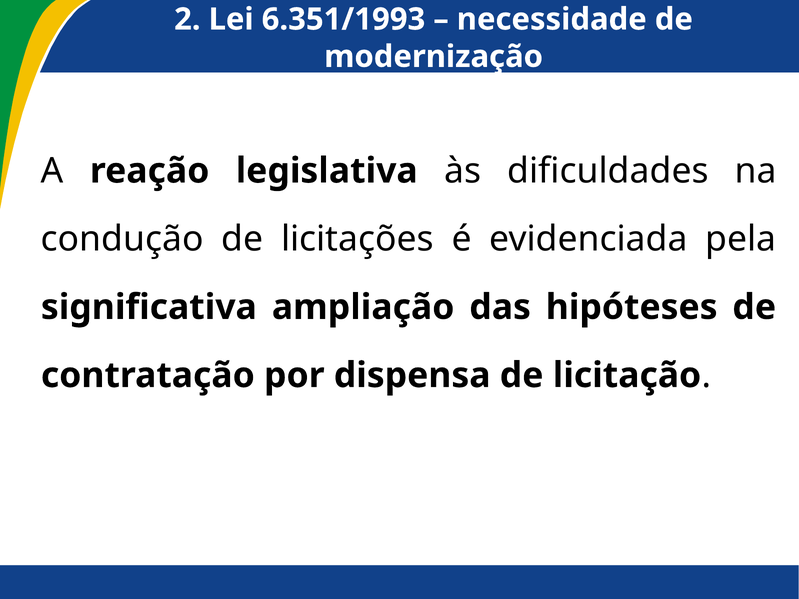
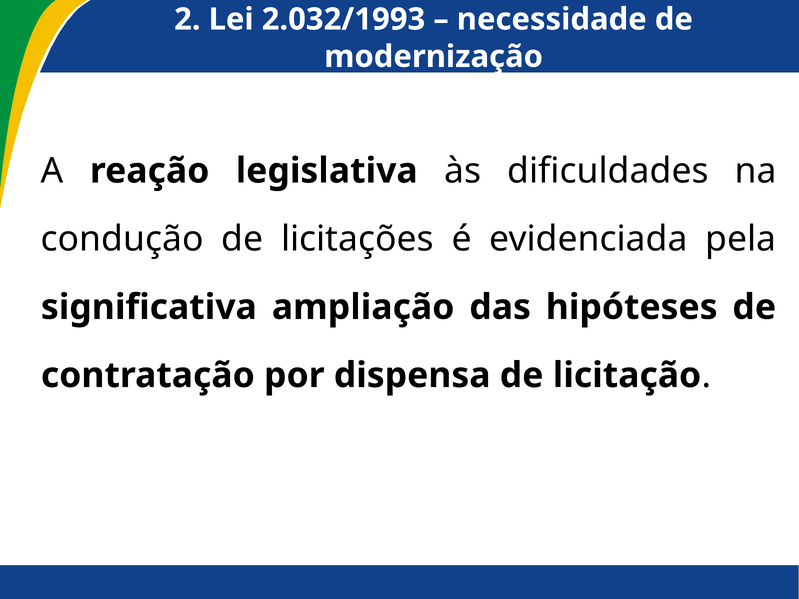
6.351/1993: 6.351/1993 -> 2.032/1993
